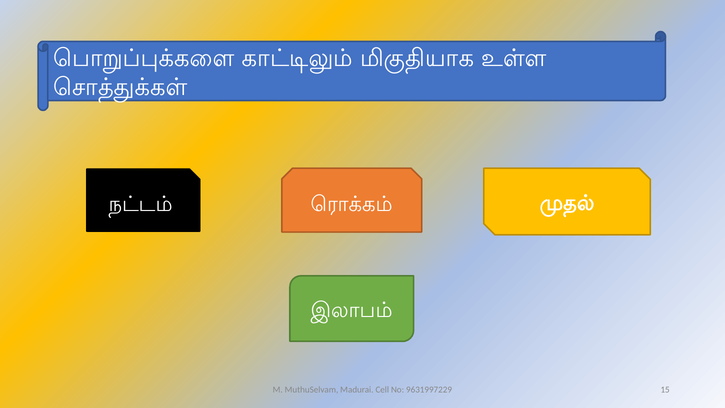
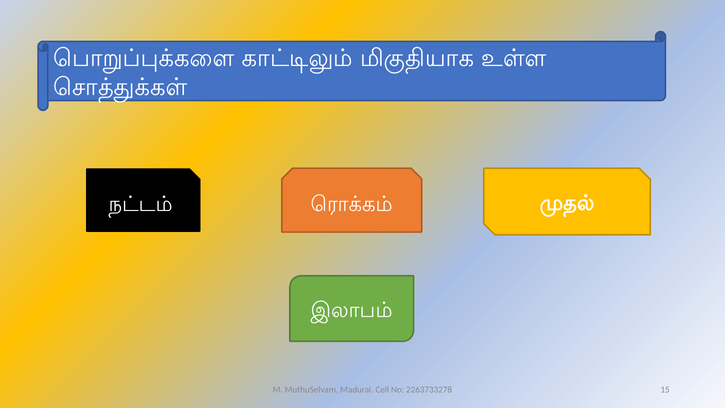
9631997229: 9631997229 -> 2263733278
